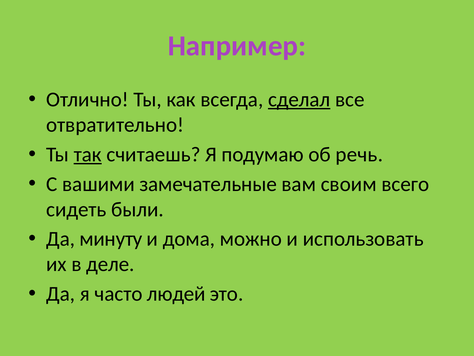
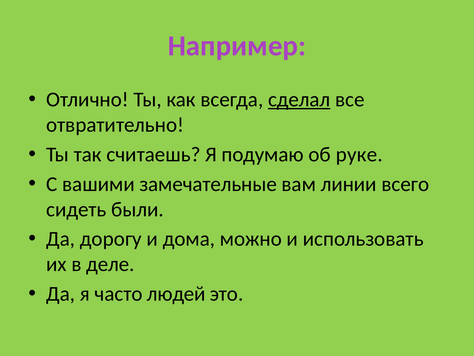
так underline: present -> none
речь: речь -> руке
своим: своим -> линии
минуту: минуту -> дорогу
